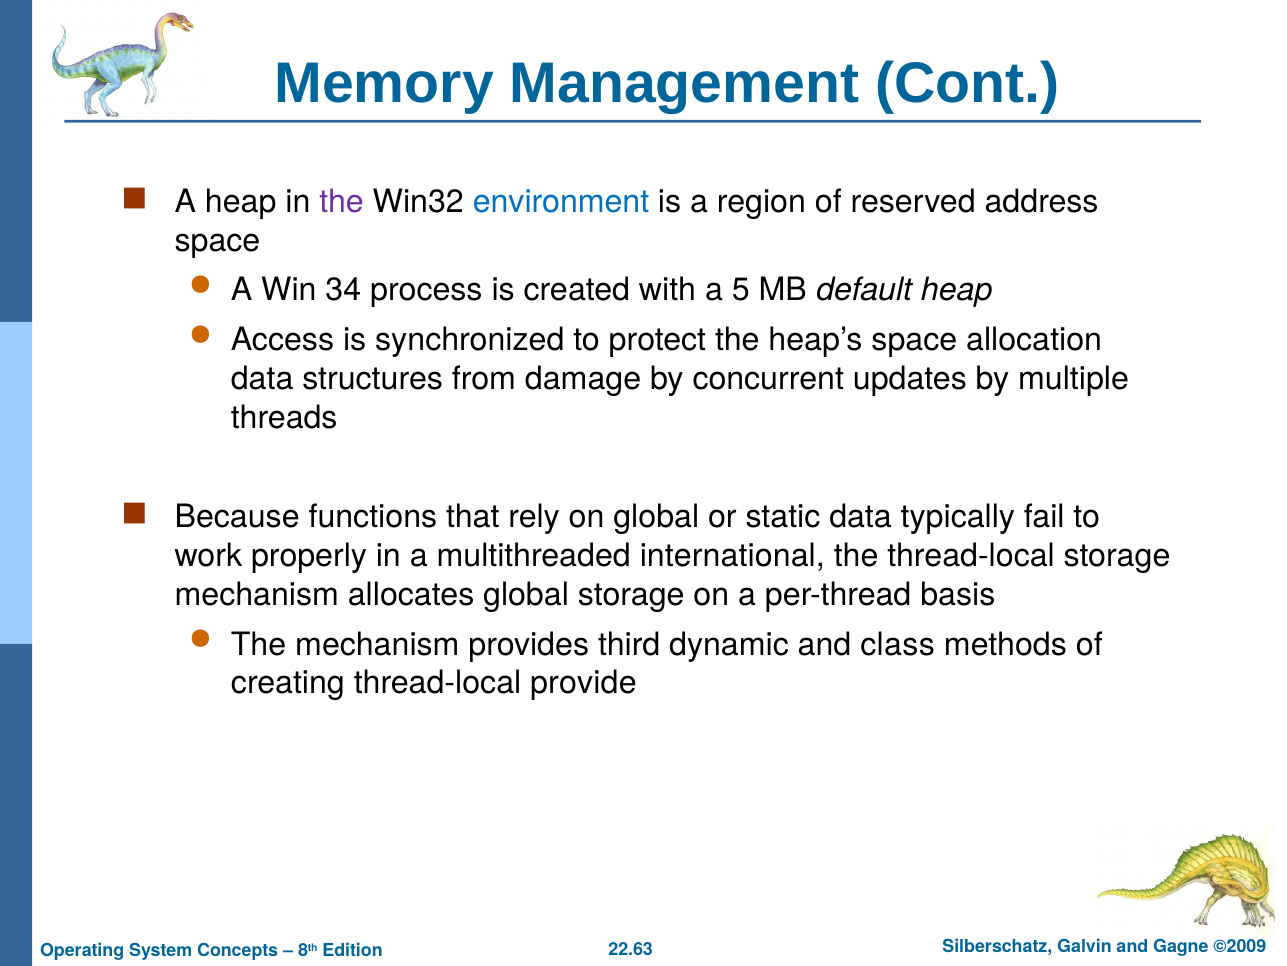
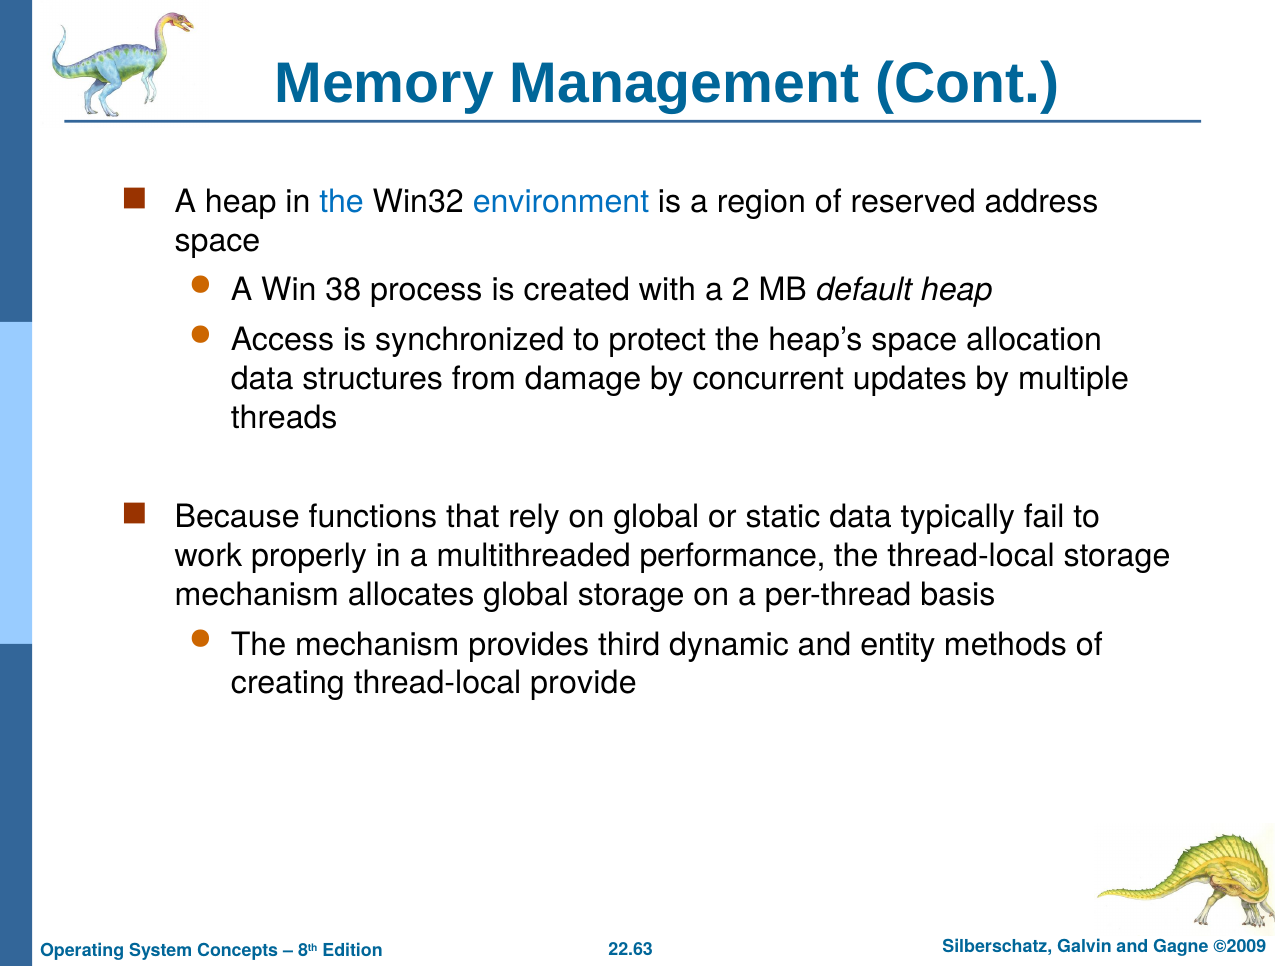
the at (342, 202) colour: purple -> blue
34: 34 -> 38
5: 5 -> 2
international: international -> performance
class: class -> entity
